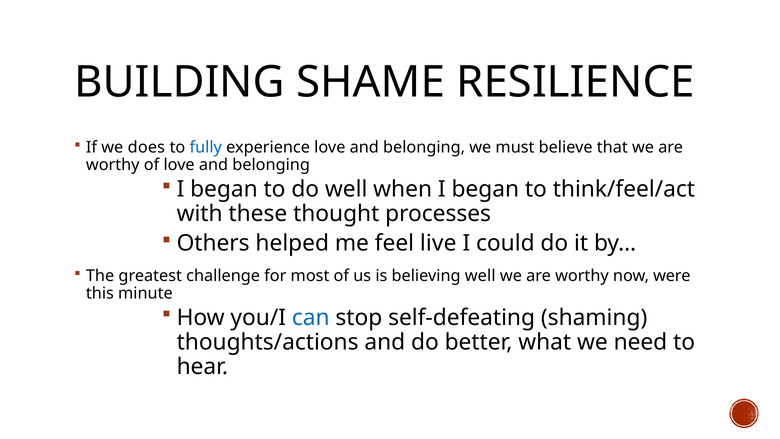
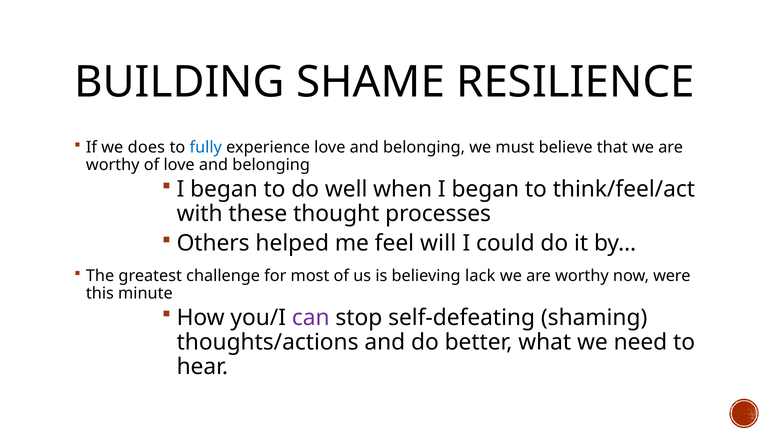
live: live -> will
believing well: well -> lack
can colour: blue -> purple
